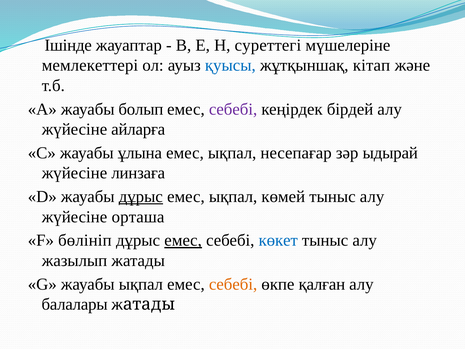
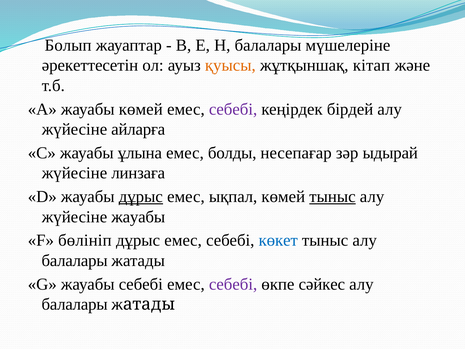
Ішінде: Ішінде -> Болып
Н суреттегі: суреттегі -> балалары
мемлекеттері: мемлекеттері -> әрекеттесетін
қуысы colour: blue -> orange
жауабы болып: болып -> көмей
ықпал at (232, 153): ықпал -> болды
тыныс at (332, 197) underline: none -> present
жүйесіне орташа: орташа -> жауабы
емес at (183, 240) underline: present -> none
жазылып at (75, 260): жазылып -> балалары
жауабы ықпал: ықпал -> себебі
себебі at (233, 284) colour: orange -> purple
қалған: қалған -> сәйкес
